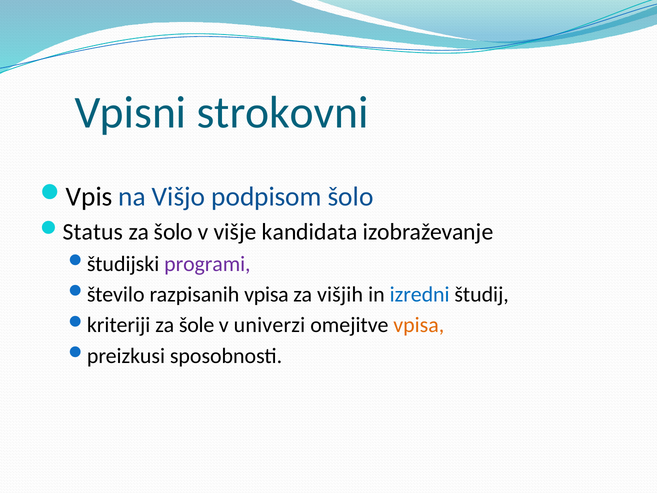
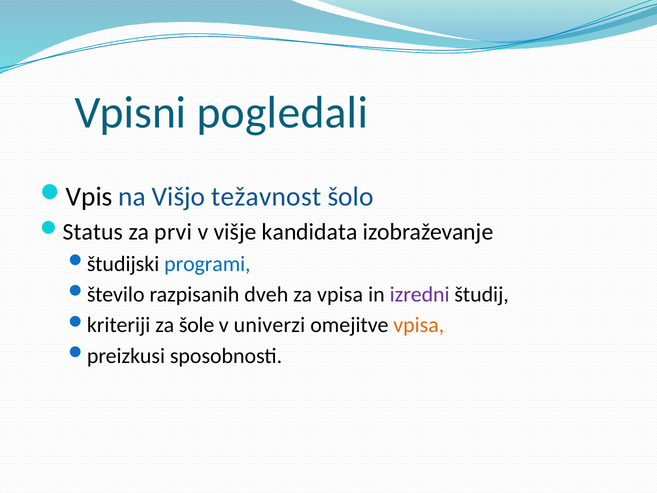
strokovni: strokovni -> pogledali
podpisom: podpisom -> težavnost
za šolo: šolo -> prvi
programi colour: purple -> blue
razpisanih vpisa: vpisa -> dveh
za višjih: višjih -> vpisa
izredni colour: blue -> purple
